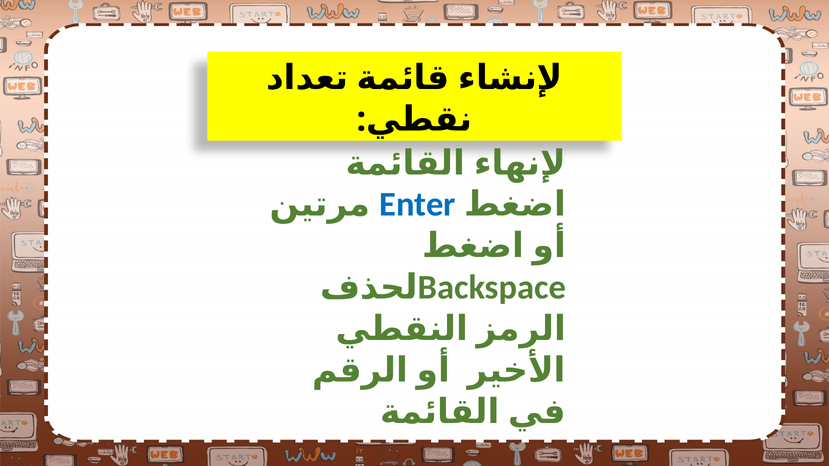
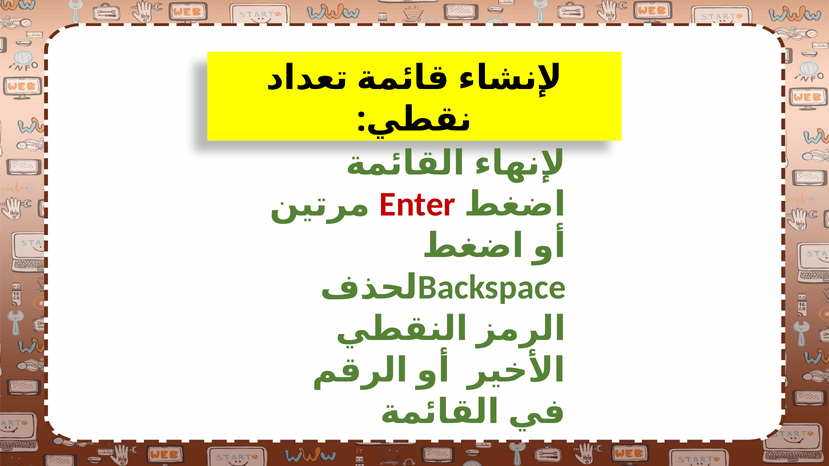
Enter colour: blue -> red
